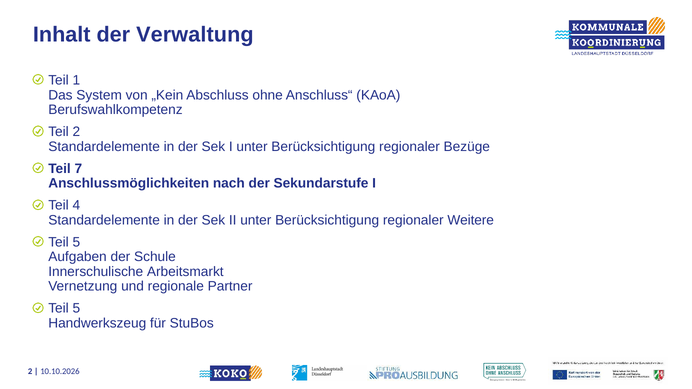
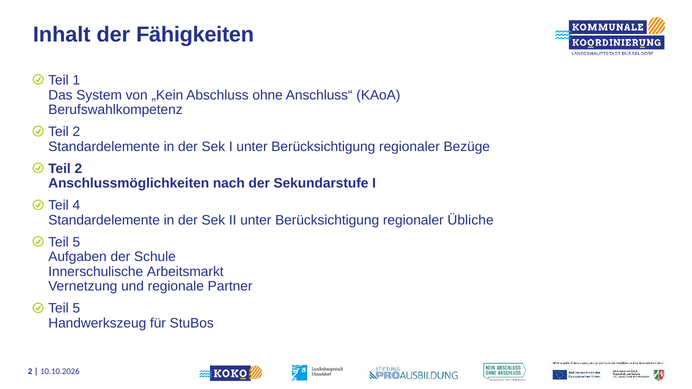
Verwaltung: Verwaltung -> Fähigkeiten
7 at (78, 169): 7 -> 2
Weitere: Weitere -> Übliche
